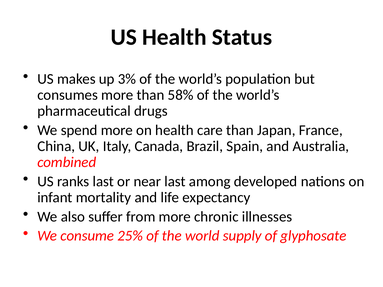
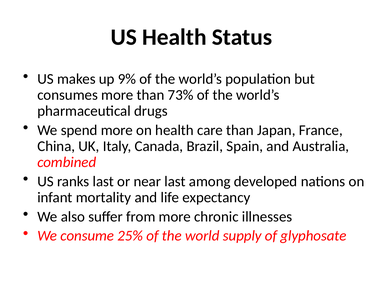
3%: 3% -> 9%
58%: 58% -> 73%
